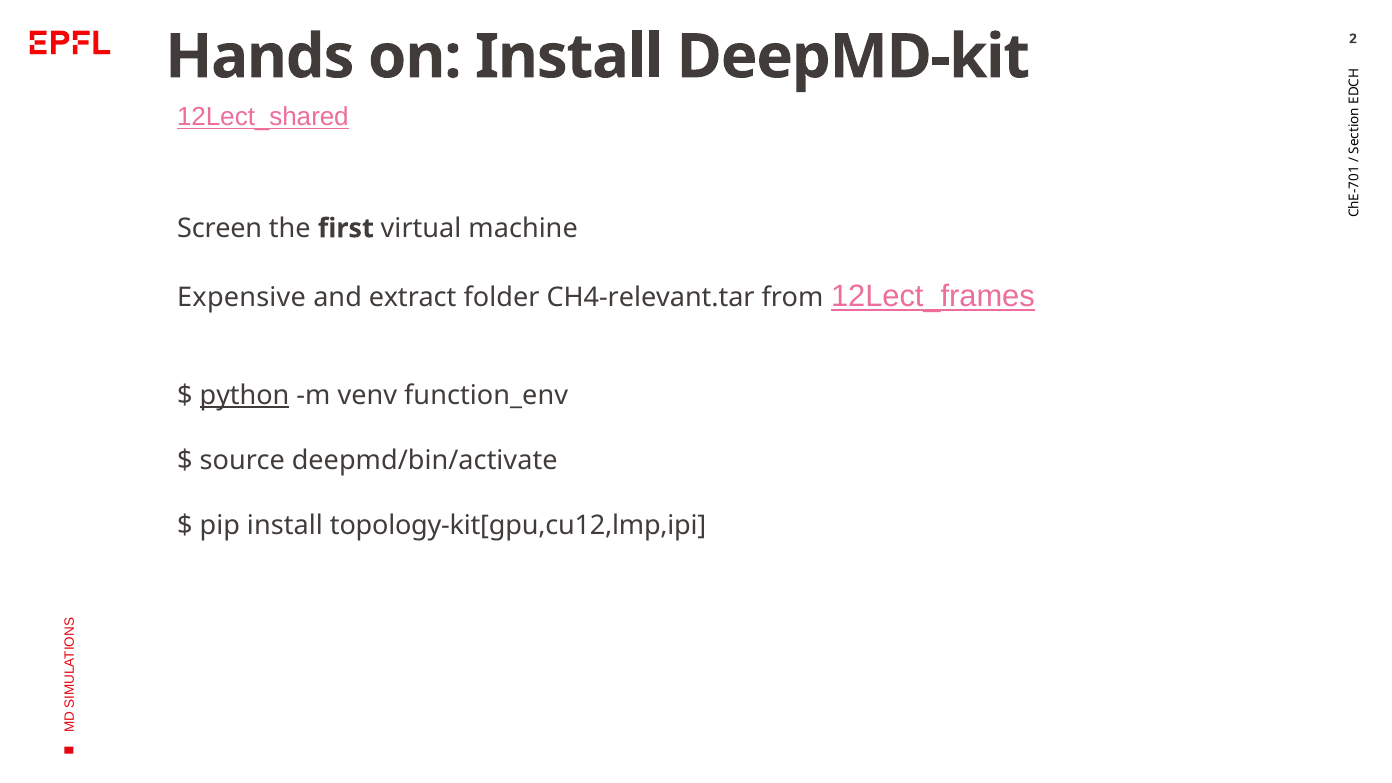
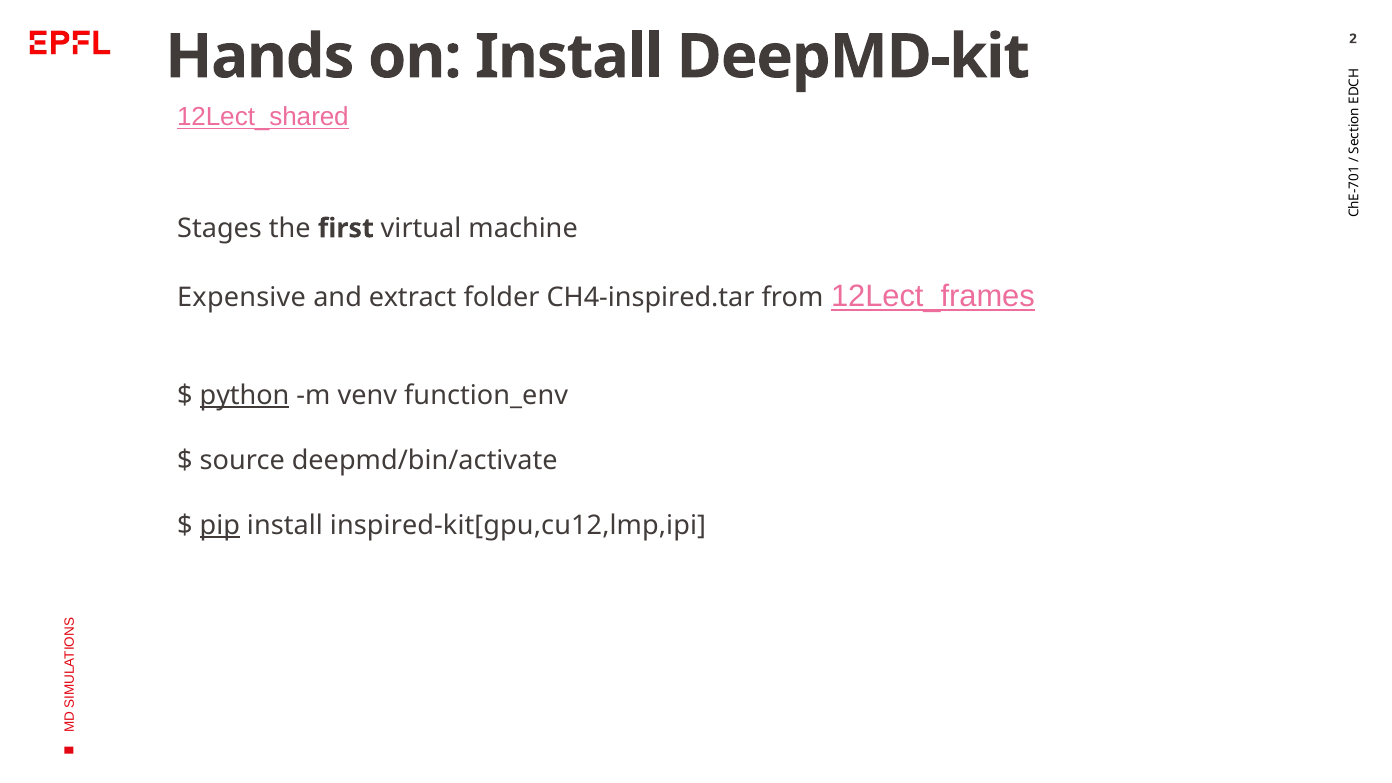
Screen: Screen -> Stages
CH4-relevant.tar: CH4-relevant.tar -> CH4-inspired.tar
pip underline: none -> present
topology-kit[gpu,cu12,lmp,ipi: topology-kit[gpu,cu12,lmp,ipi -> inspired-kit[gpu,cu12,lmp,ipi
